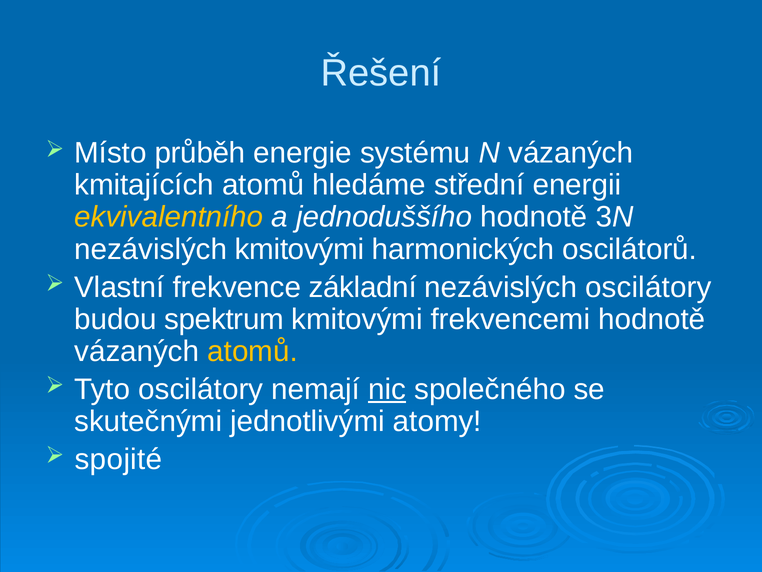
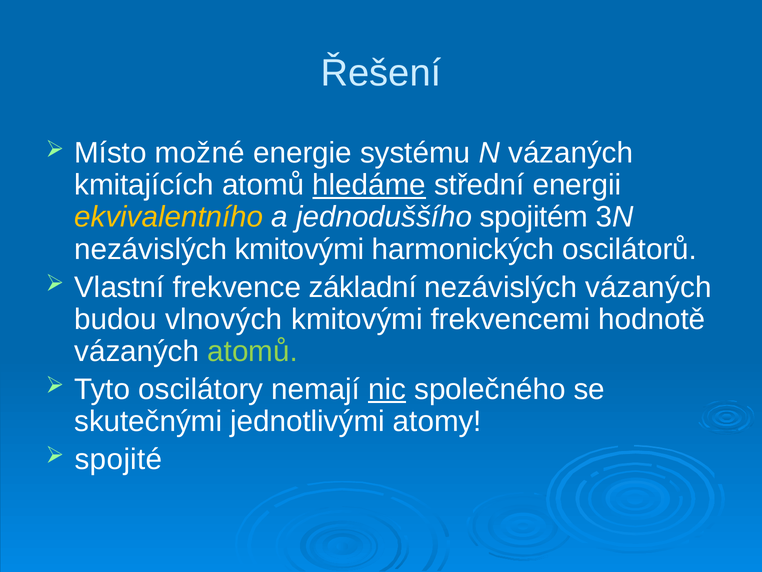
průběh: průběh -> možné
hledáme underline: none -> present
jednoduššího hodnotě: hodnotě -> spojitém
nezávislých oscilátory: oscilátory -> vázaných
spektrum: spektrum -> vlnových
atomů at (253, 351) colour: yellow -> light green
